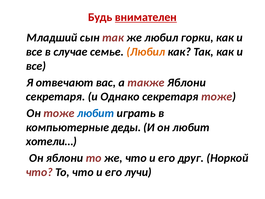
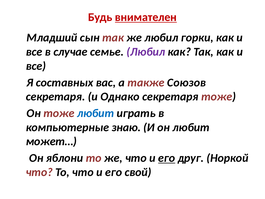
Любил at (146, 52) colour: orange -> purple
отвечают: отвечают -> составных
также Яблони: Яблони -> Союзов
деды: деды -> знаю
хотели…: хотели… -> может…
его at (167, 158) underline: none -> present
лучи: лучи -> свой
